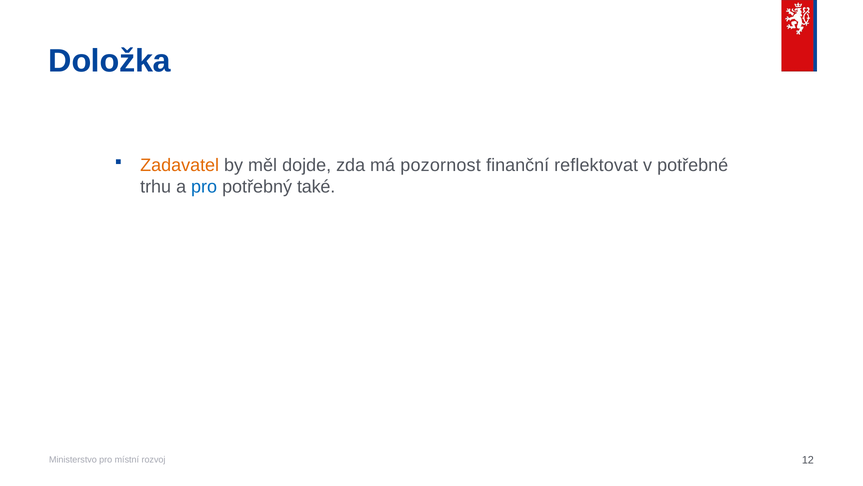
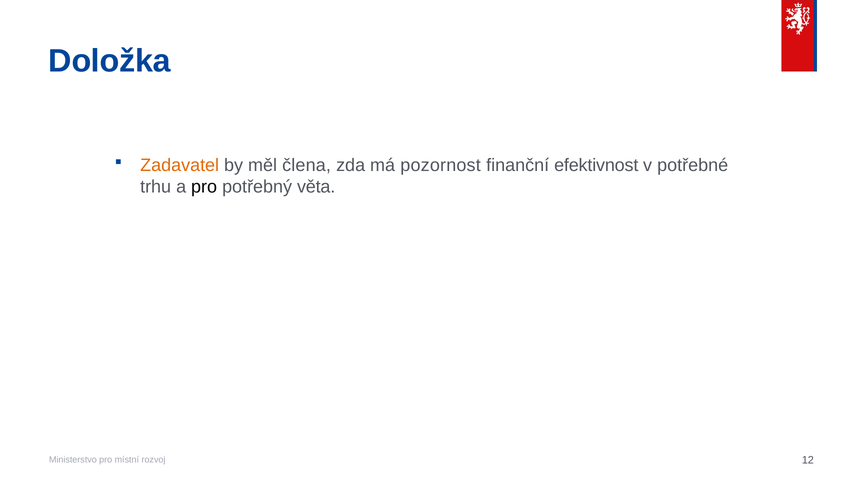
dojde: dojde -> člena
reflektovat: reflektovat -> efektivnost
pro at (204, 187) colour: blue -> black
také: také -> věta
